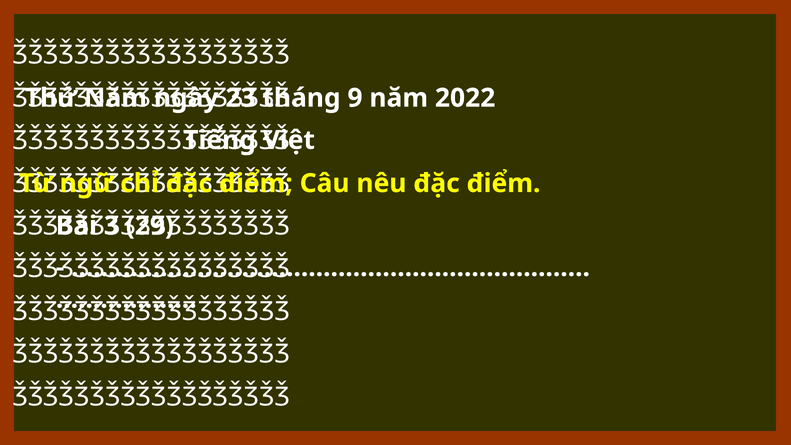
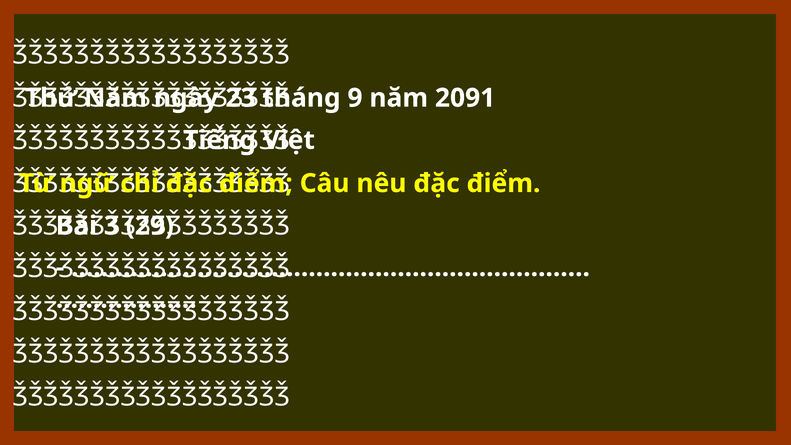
2022: 2022 -> 2091
